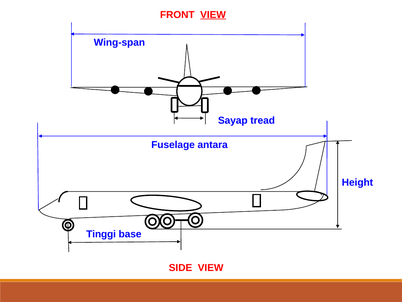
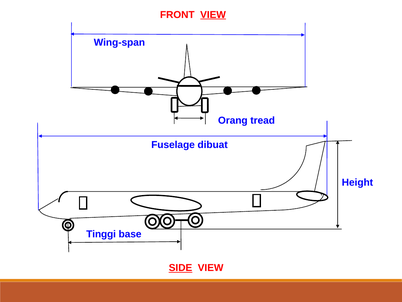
Sayap: Sayap -> Orang
antara: antara -> dibuat
SIDE underline: none -> present
